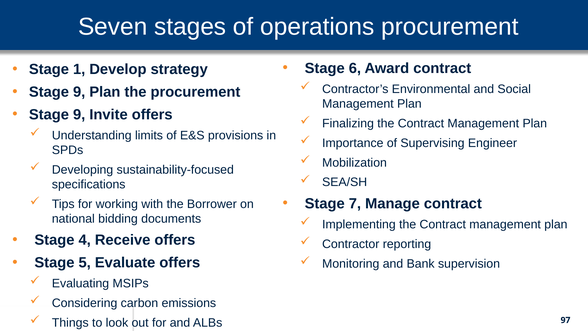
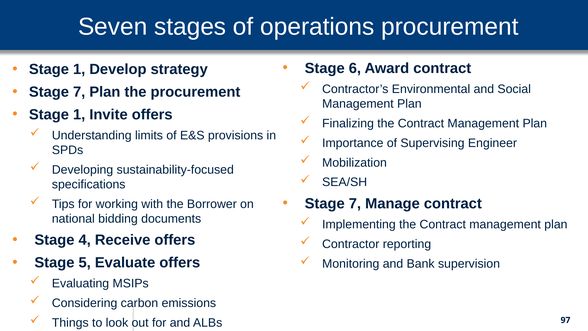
9 at (79, 92): 9 -> 7
9 at (79, 114): 9 -> 1
